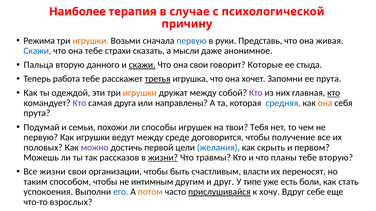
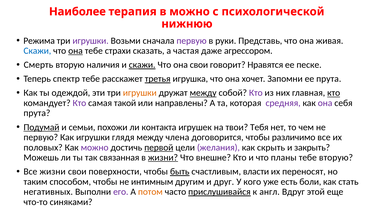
в случае: случае -> можно
причину: причину -> нижнюю
игрушки at (91, 41) colour: orange -> purple
первую at (192, 41) colour: blue -> purple
она at (75, 51) underline: none -> present
мысли: мысли -> частая
анонимное: анонимное -> агрессором
Пальца: Пальца -> Смерть
данного: данного -> наличия
Которые: Которые -> Нравятся
стыда: стыда -> песке
работа: работа -> спектр
между at (203, 93) underline: none -> present
друга: друга -> такой
средняя colour: blue -> purple
она at (325, 103) colour: orange -> purple
Подумай underline: none -> present
способы: способы -> контакта
ведут: ведут -> глядя
среде: среде -> члена
получение: получение -> различимо
первой underline: none -> present
желания colour: blue -> purple
первом: первом -> закрыть
рассказов: рассказов -> связанная
травмы: травмы -> внешне
организации: организации -> поверхности
быть underline: none -> present
типе: типе -> кого
успокоения: успокоения -> негативных
его colour: blue -> purple
хочу: хочу -> англ
себе: себе -> этой
взрослых: взрослых -> синяками
